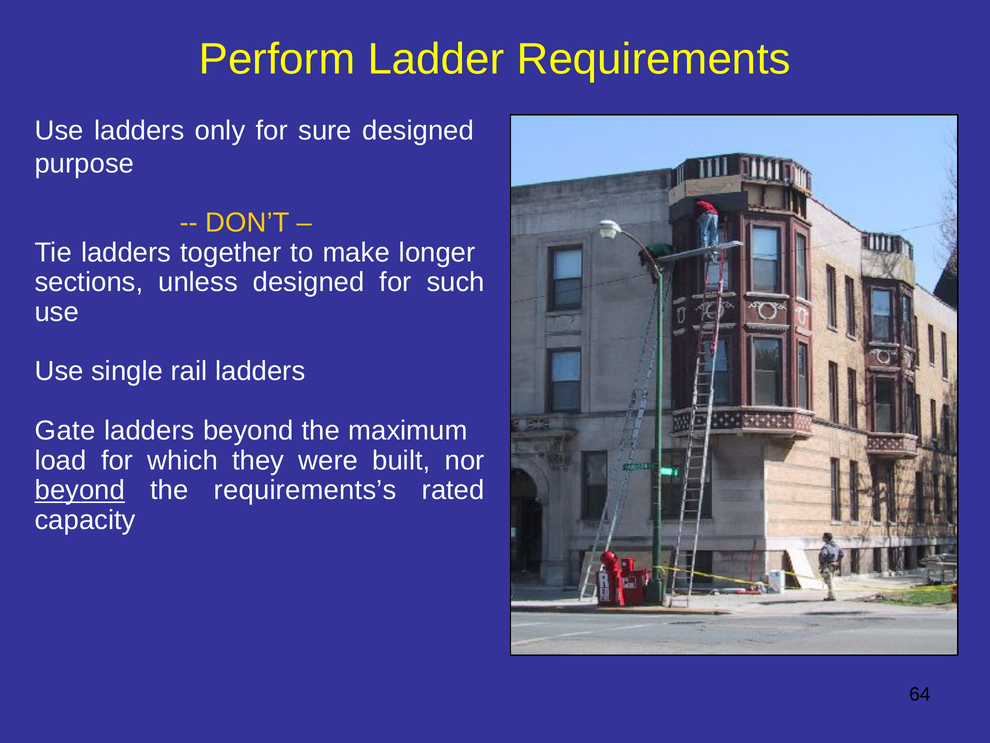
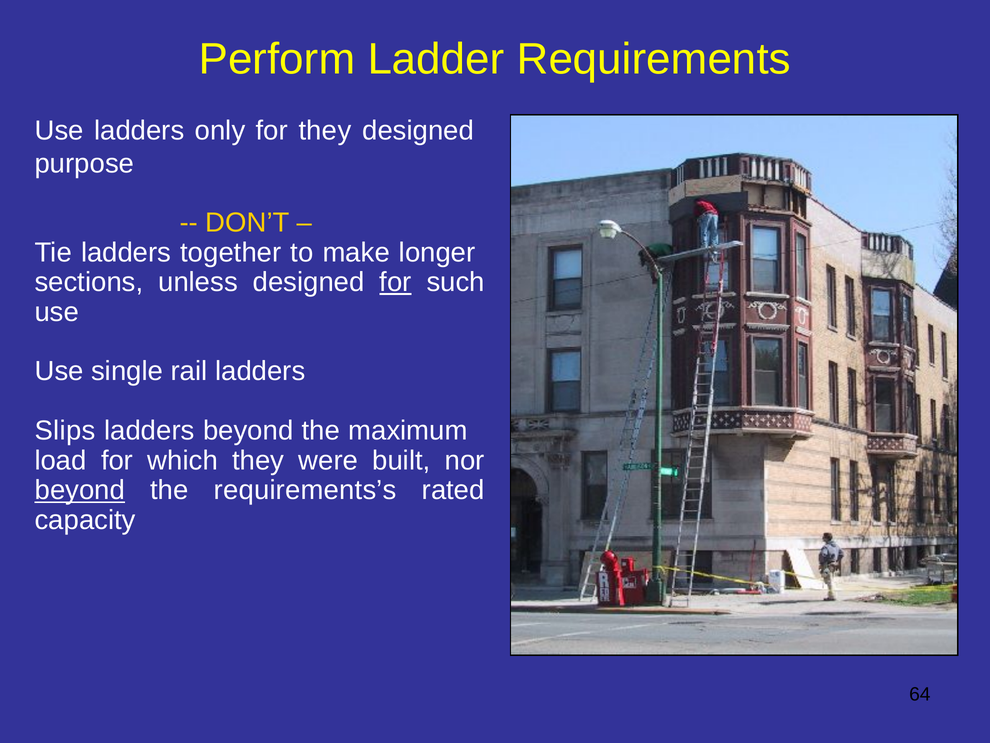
for sure: sure -> they
for at (395, 282) underline: none -> present
Gate: Gate -> Slips
